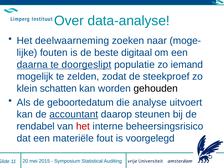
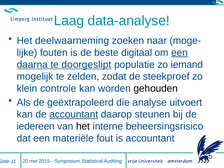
Over: Over -> Laag
een at (179, 53) underline: none -> present
schatten: schatten -> controle
geboortedatum: geboortedatum -> geëxtrapoleerd
rendabel: rendabel -> iedereen
het at (83, 126) colour: red -> black
is voorgelegd: voorgelegd -> accountant
